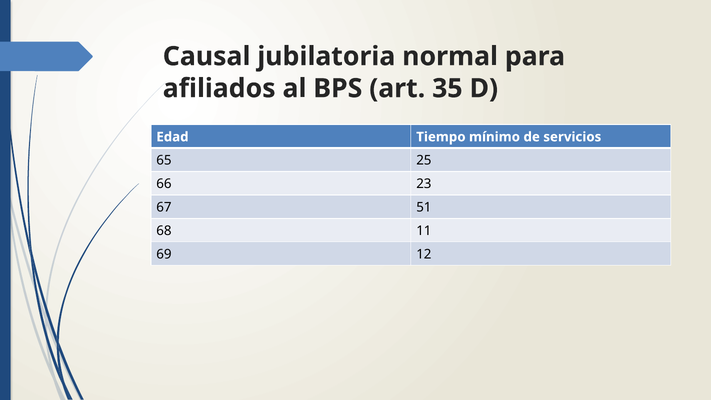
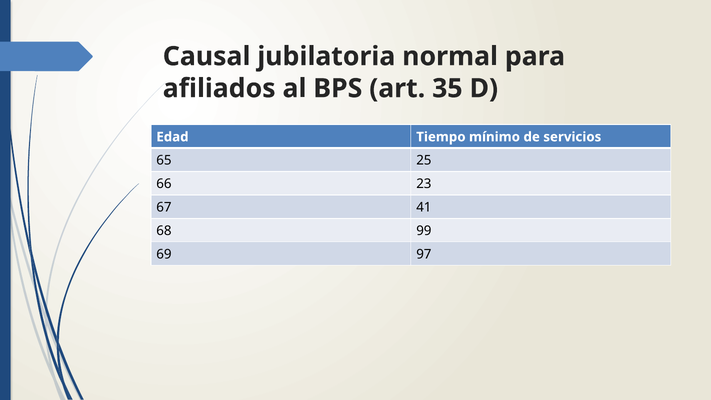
51: 51 -> 41
11: 11 -> 99
12: 12 -> 97
